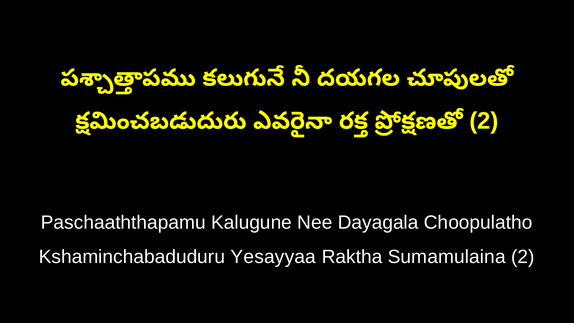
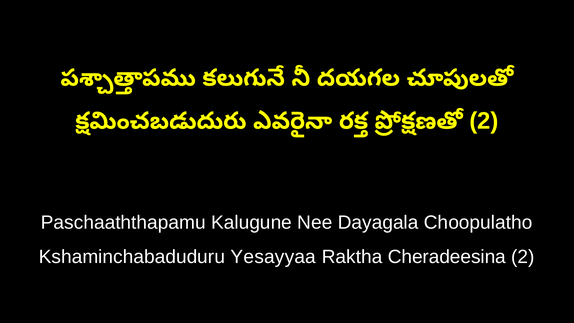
Sumamulaina: Sumamulaina -> Cheradeesina
